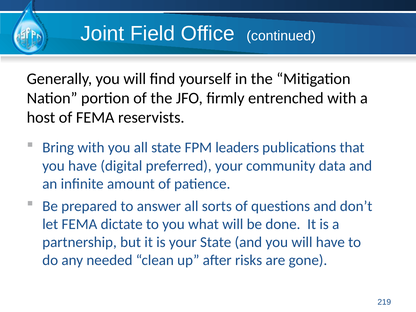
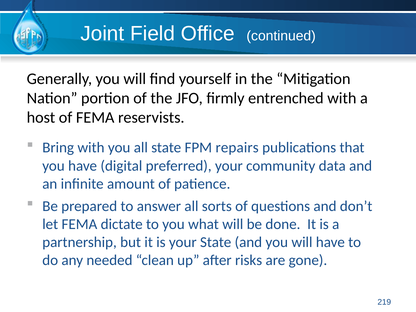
leaders: leaders -> repairs
